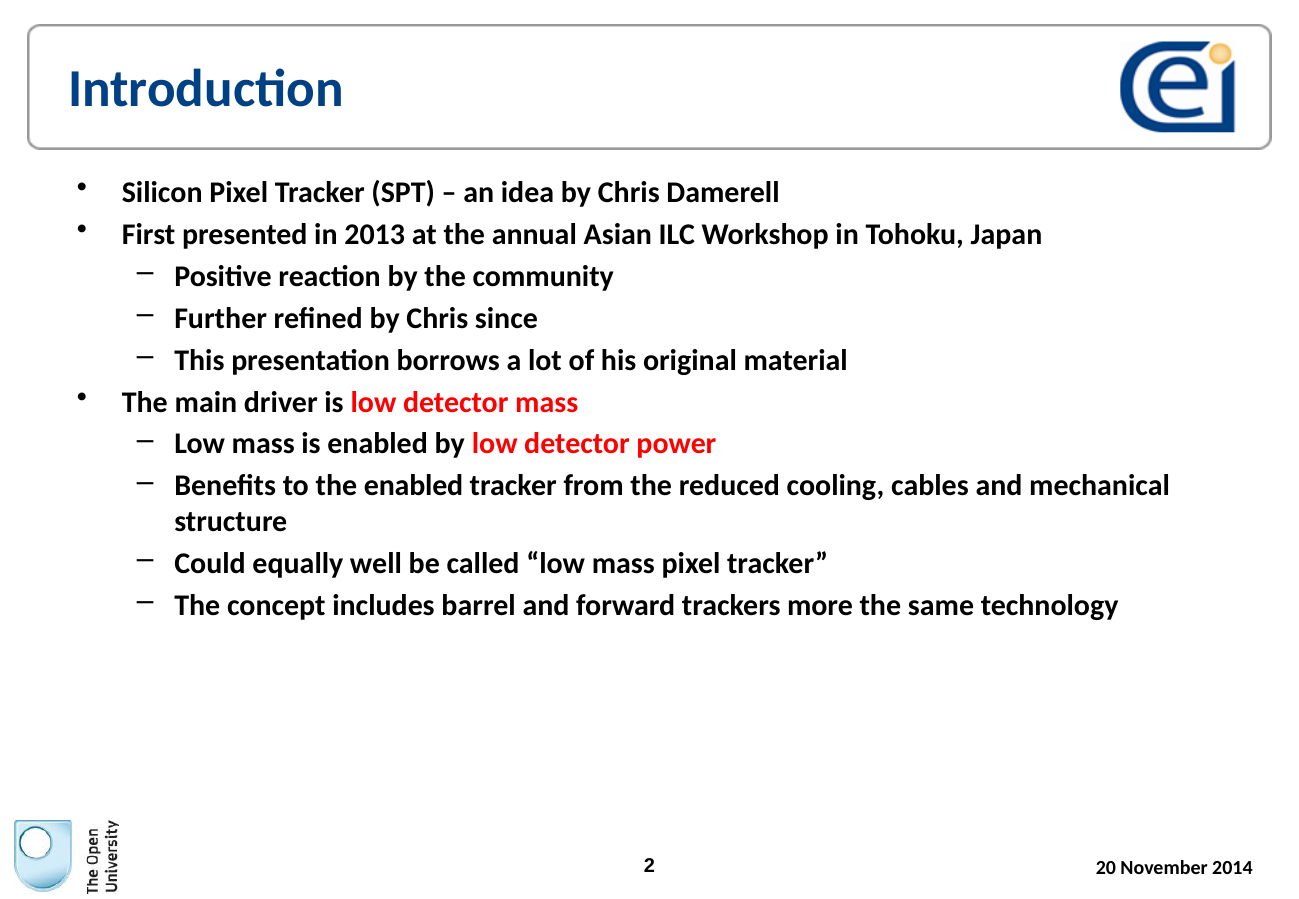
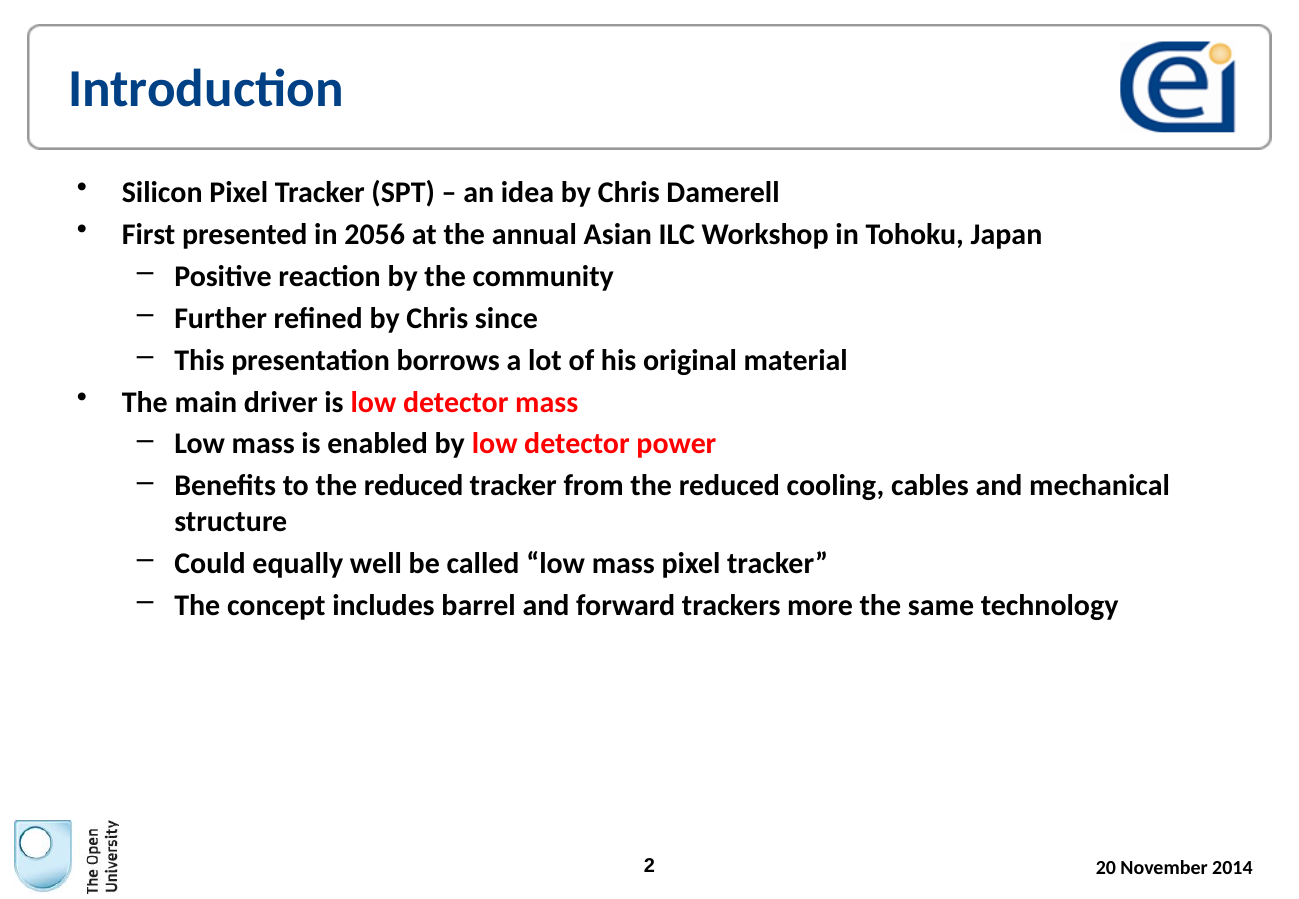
2013: 2013 -> 2056
to the enabled: enabled -> reduced
